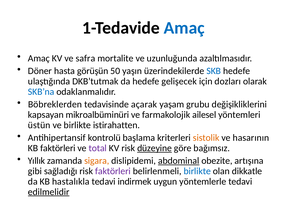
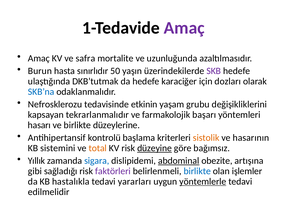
Amaç at (184, 28) colour: blue -> purple
Döner: Döner -> Burun
görüşün: görüşün -> sınırlıdır
SKB colour: blue -> purple
gelişecek: gelişecek -> karaciğer
Böbreklerden: Böbreklerden -> Nefrosklerozu
açarak: açarak -> etkinin
mikroalbüminüri: mikroalbüminüri -> tekrarlanmalıdır
ailesel: ailesel -> başarı
üstün: üstün -> hasarı
istirahatten: istirahatten -> düzeylerine
KB faktörleri: faktörleri -> sistemini
total colour: purple -> orange
sigara colour: orange -> blue
dikkatle: dikkatle -> işlemler
indirmek: indirmek -> yararları
yöntemlerle underline: none -> present
edilmelidir underline: present -> none
